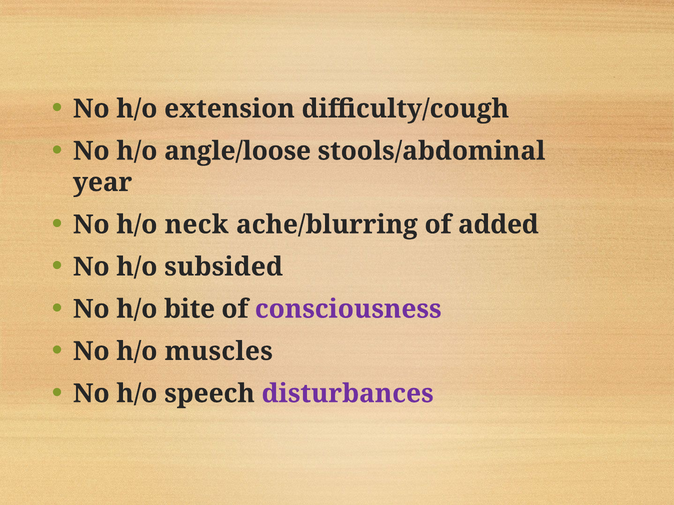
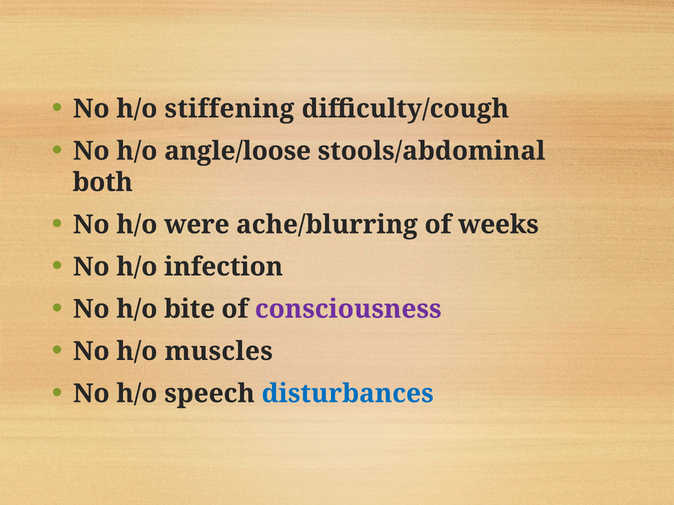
extension: extension -> stiffening
year: year -> both
neck: neck -> were
added: added -> weeks
subsided: subsided -> infection
disturbances colour: purple -> blue
